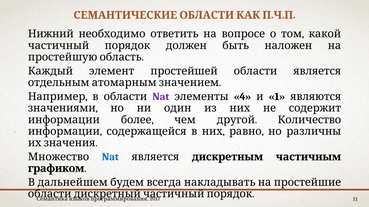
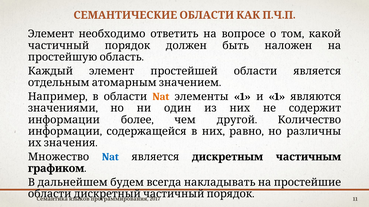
Нижний at (51, 34): Нижний -> Элемент
Nat at (161, 97) colour: purple -> orange
элементы 4: 4 -> 1
